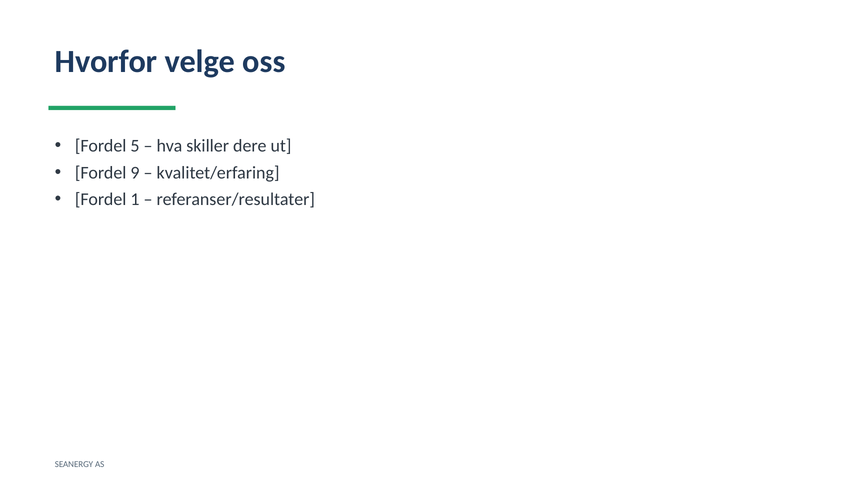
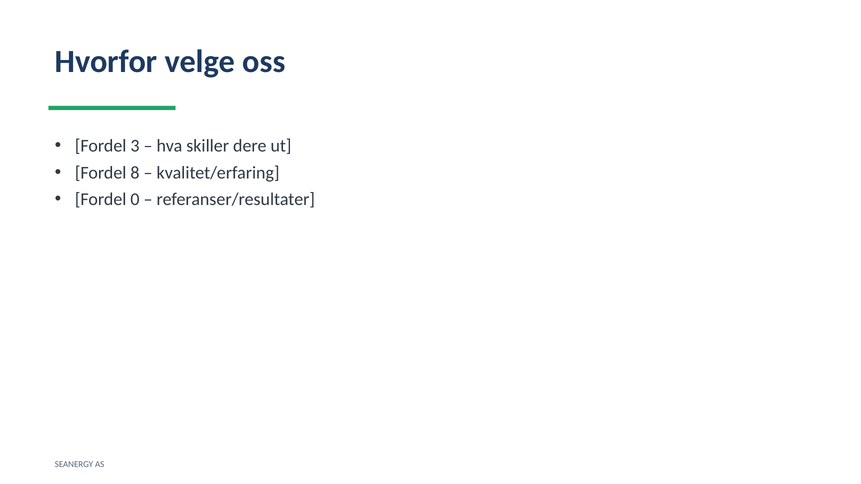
5: 5 -> 3
9: 9 -> 8
1: 1 -> 0
